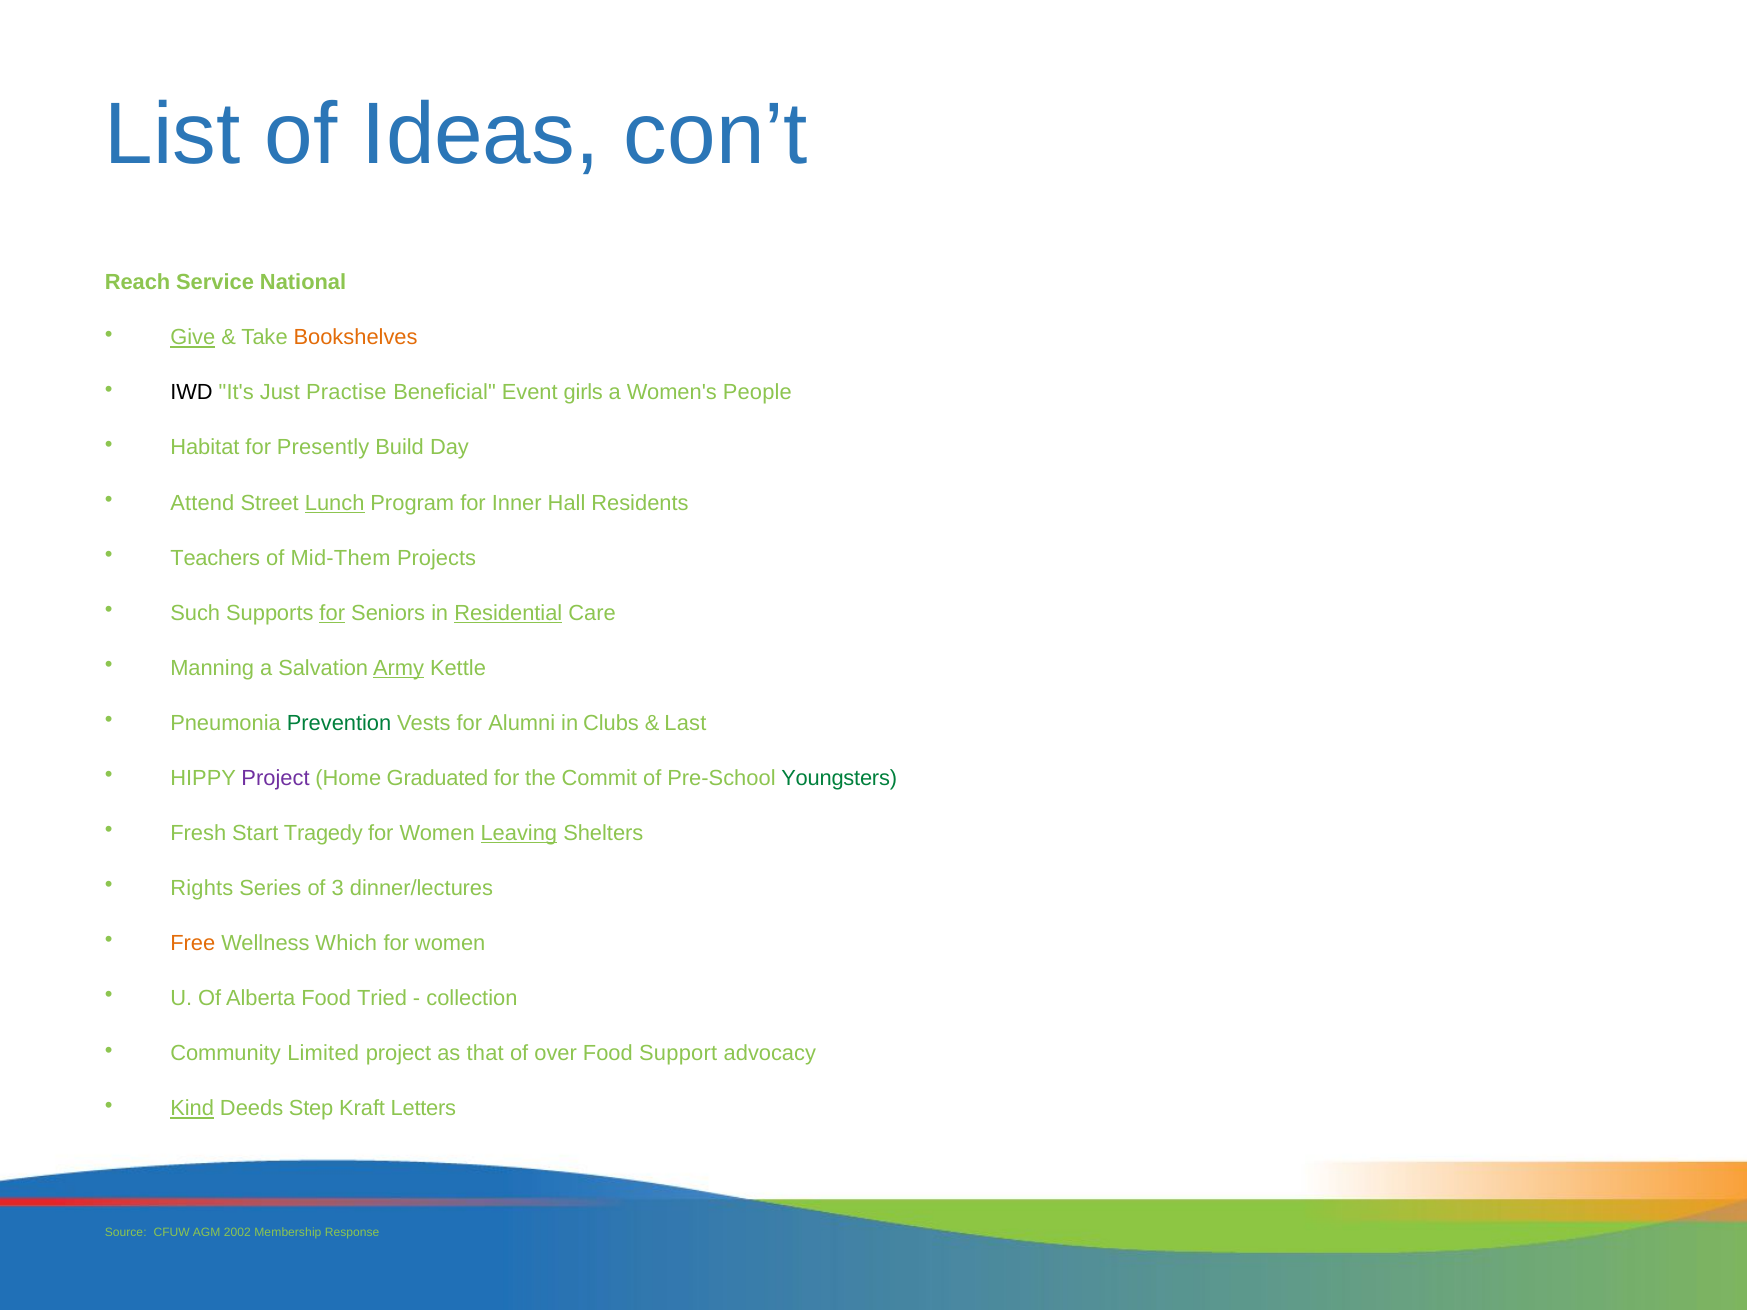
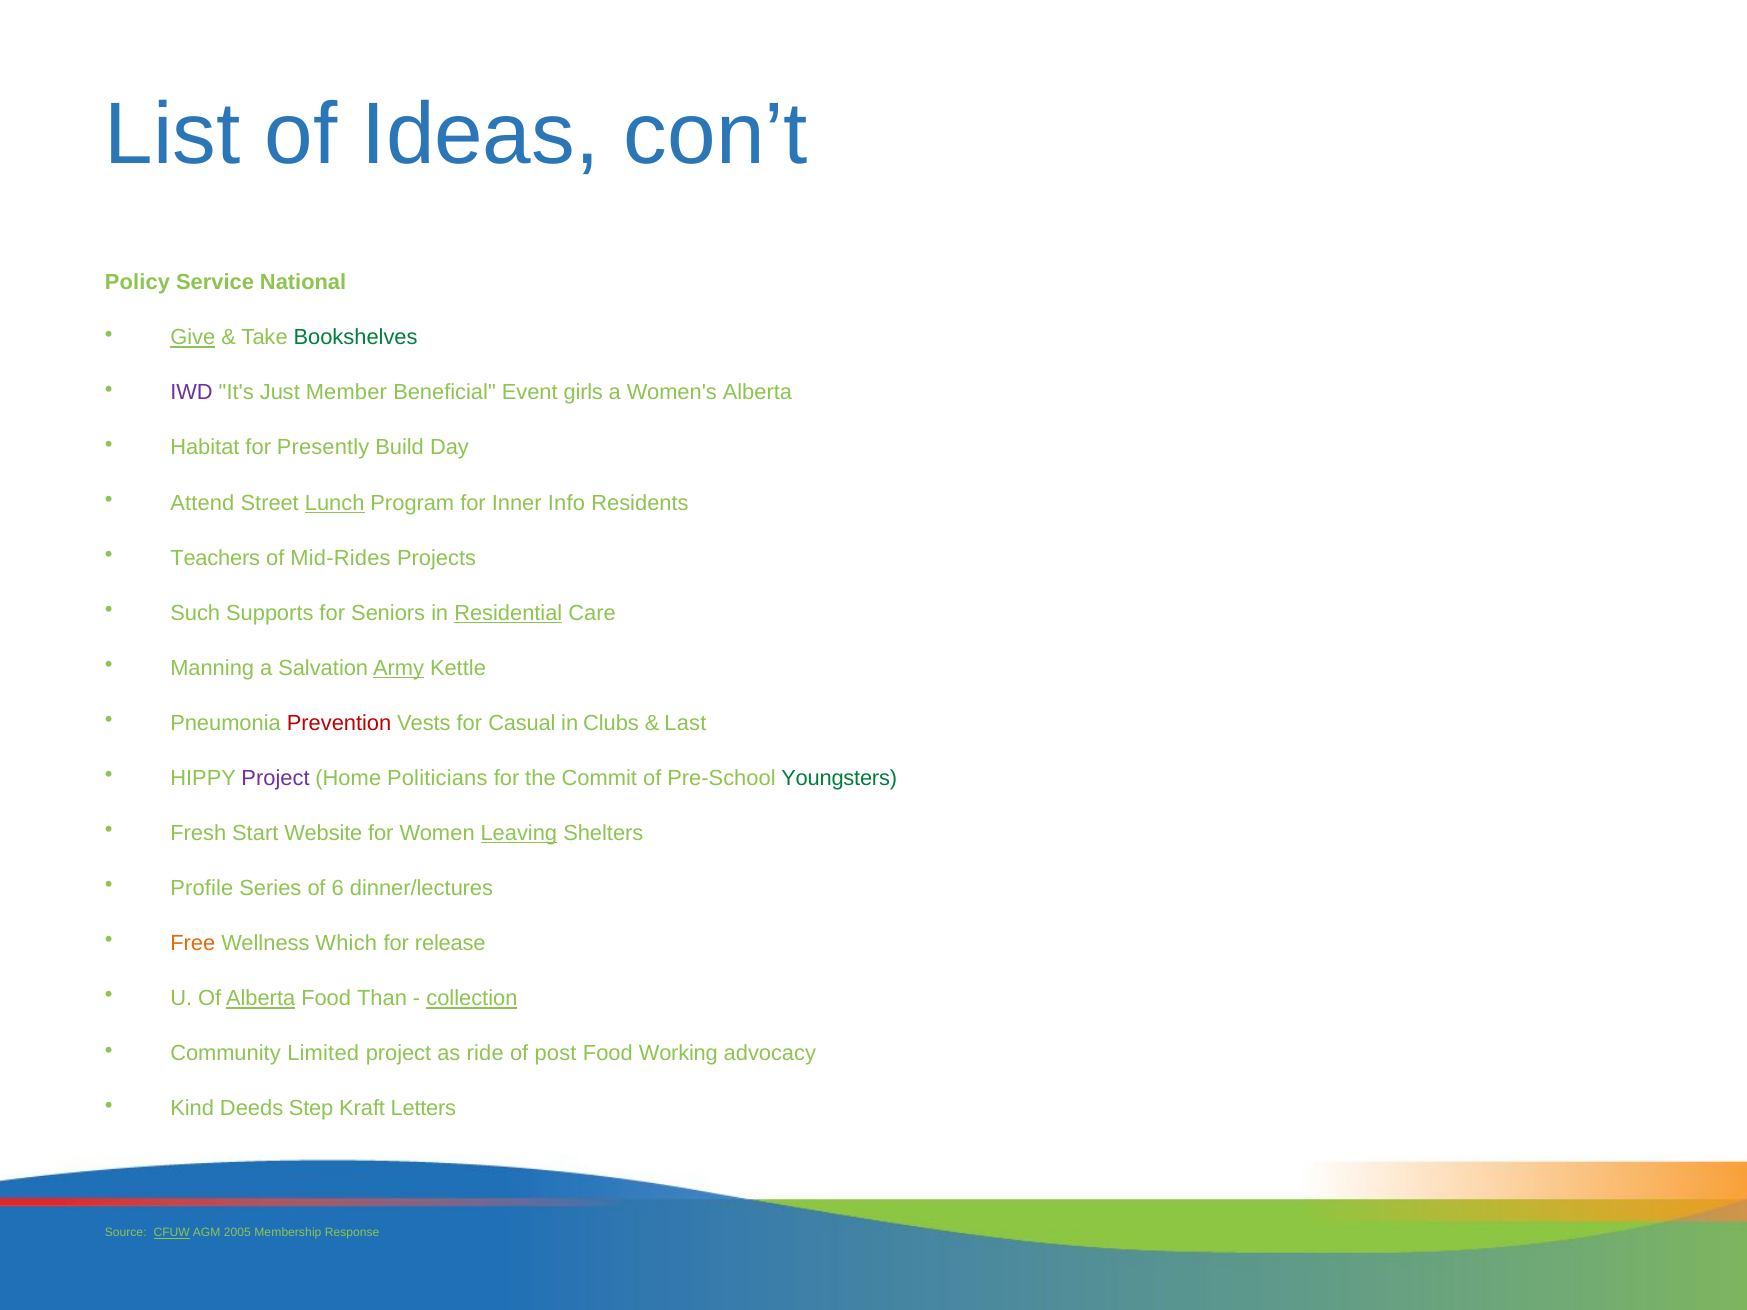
Reach: Reach -> Policy
Bookshelves colour: orange -> green
IWD colour: black -> purple
Practise: Practise -> Member
Women's People: People -> Alberta
Hall: Hall -> Info
Mid-Them: Mid-Them -> Mid-Rides
for at (332, 613) underline: present -> none
Prevention colour: green -> red
Alumni: Alumni -> Casual
Graduated: Graduated -> Politicians
Tragedy: Tragedy -> Website
Rights: Rights -> Profile
3: 3 -> 6
women at (450, 944): women -> release
Alberta at (261, 999) underline: none -> present
Tried: Tried -> Than
collection underline: none -> present
that: that -> ride
over: over -> post
Support: Support -> Working
Kind underline: present -> none
CFUW underline: none -> present
2002: 2002 -> 2005
